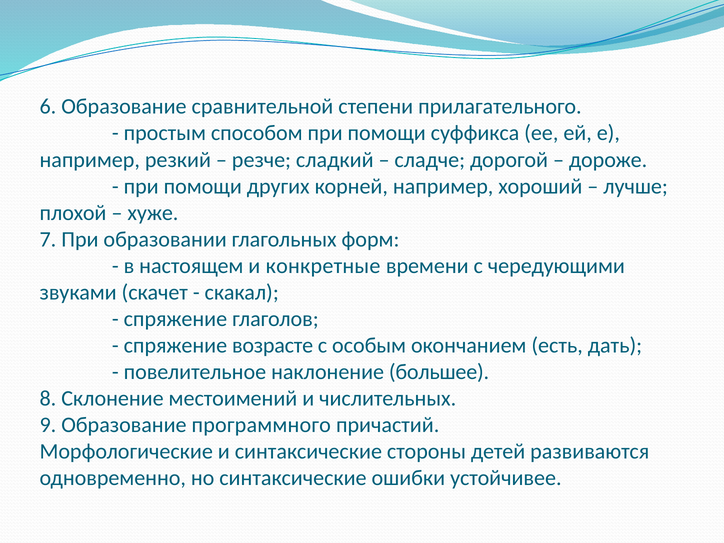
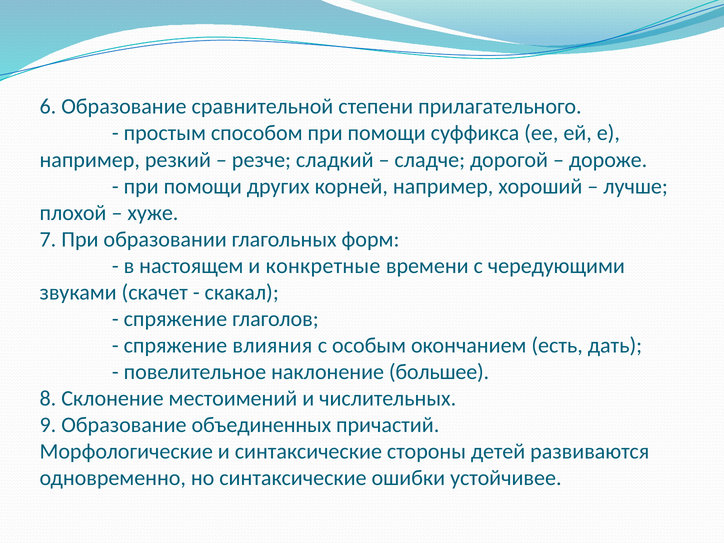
возрасте: возрасте -> влияния
программного: программного -> объединенных
